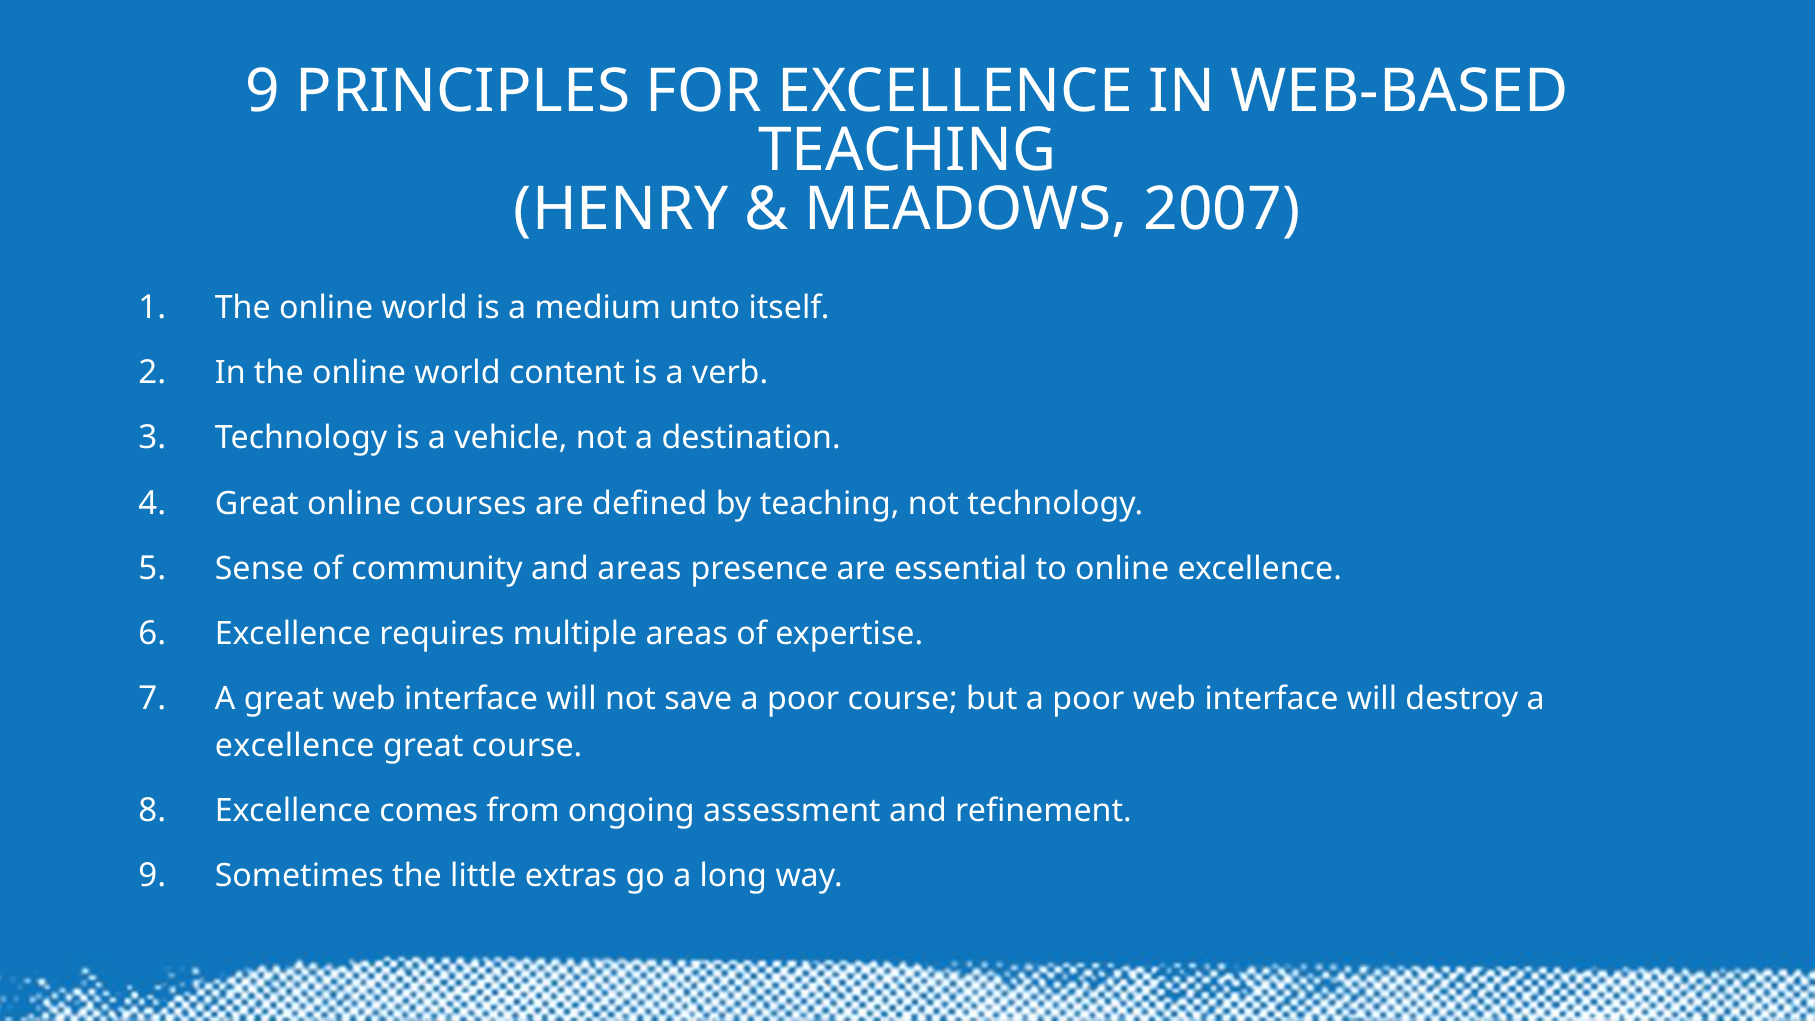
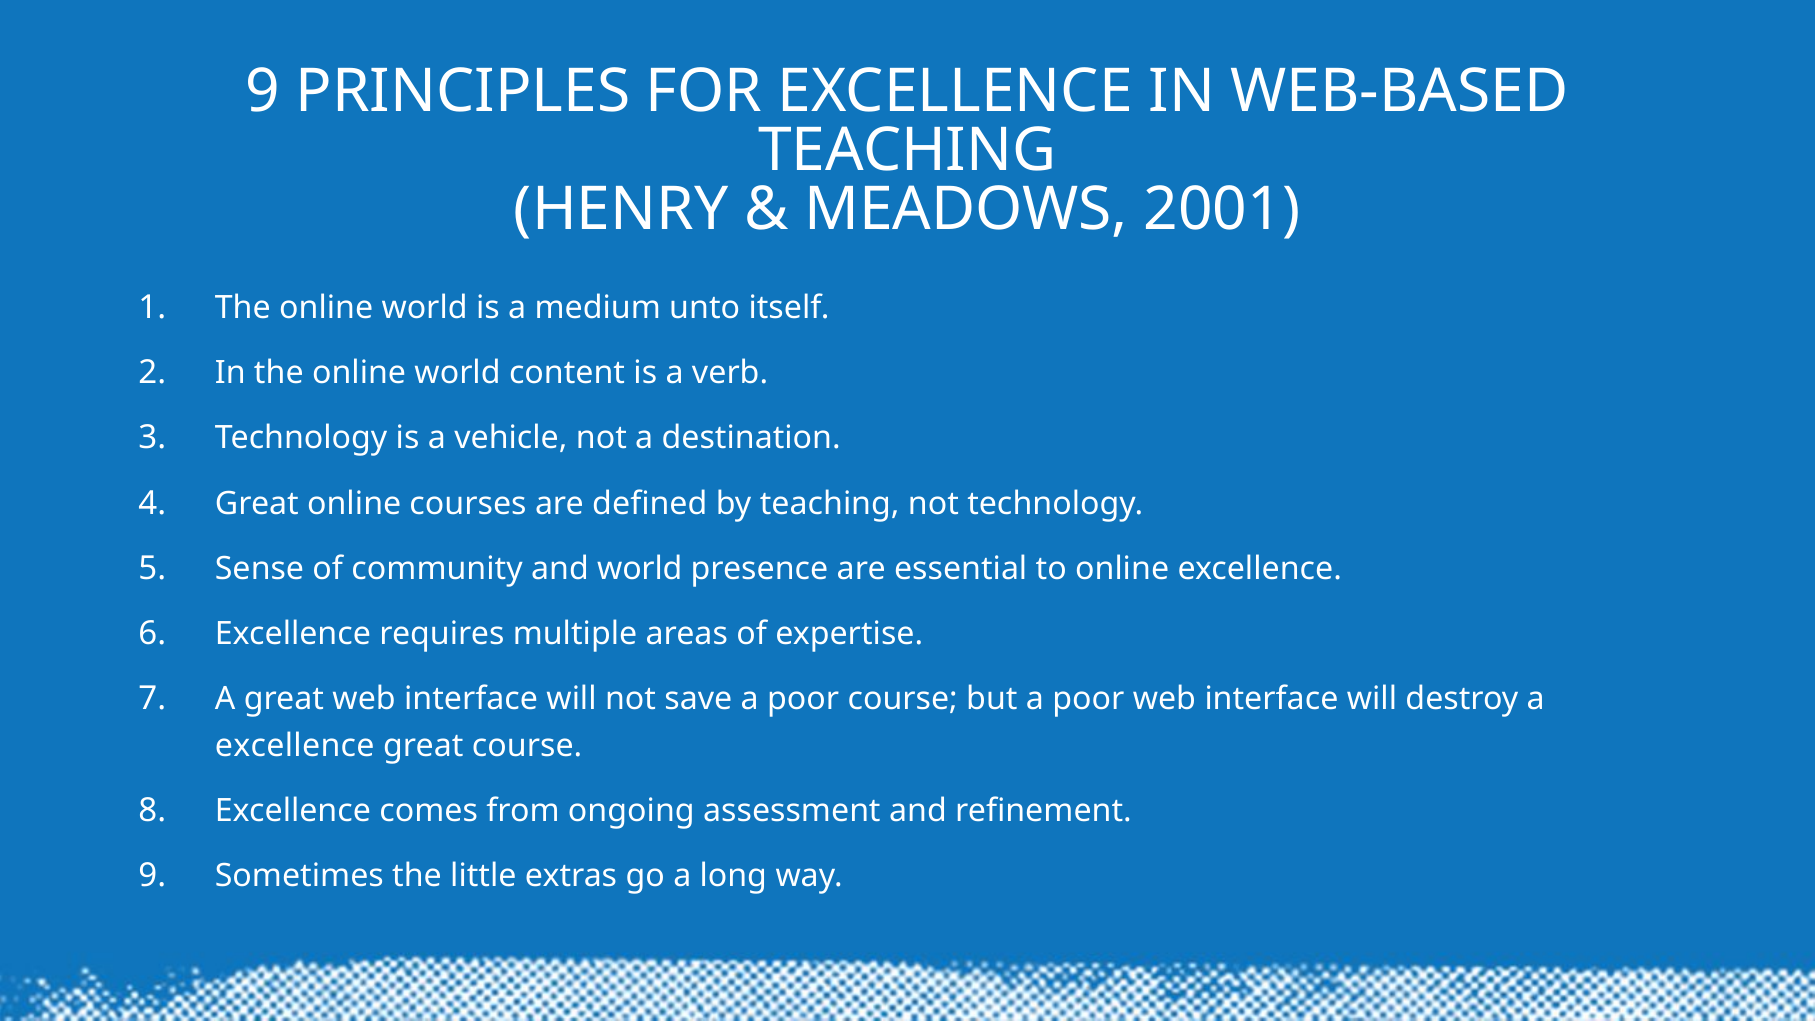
2007: 2007 -> 2001
and areas: areas -> world
